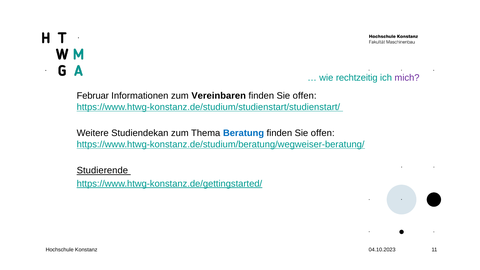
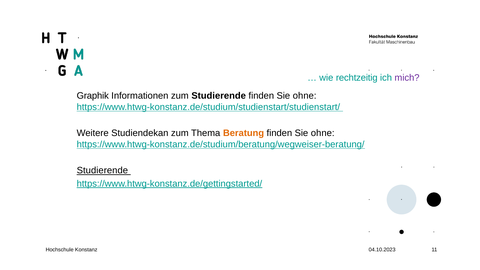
Februar: Februar -> Graphik
zum Vereinbaren: Vereinbaren -> Studierende
offen at (305, 96): offen -> ohne
Beratung colour: blue -> orange
offen at (323, 133): offen -> ohne
